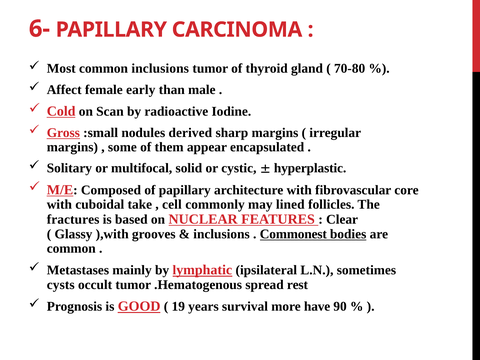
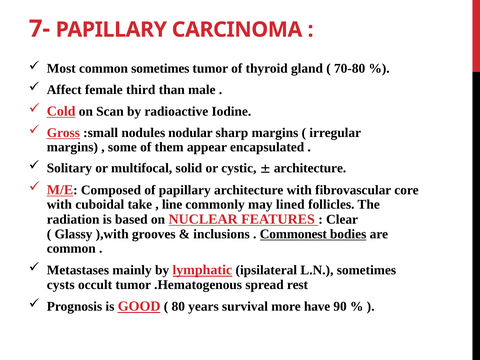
6-: 6- -> 7-
common inclusions: inclusions -> sometimes
early: early -> third
derived: derived -> nodular
hyperplastic at (310, 168): hyperplastic -> architecture
cell: cell -> line
fractures: fractures -> radiation
19: 19 -> 80
